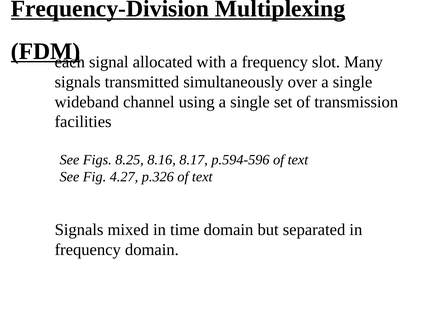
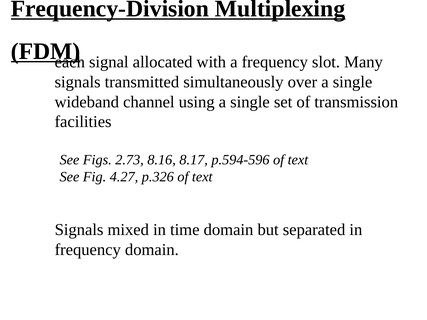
8.25: 8.25 -> 2.73
